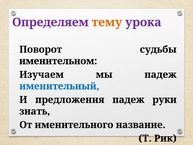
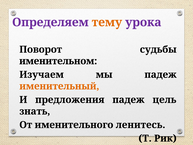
именительный colour: blue -> orange
руки: руки -> цель
название: название -> ленитесь
